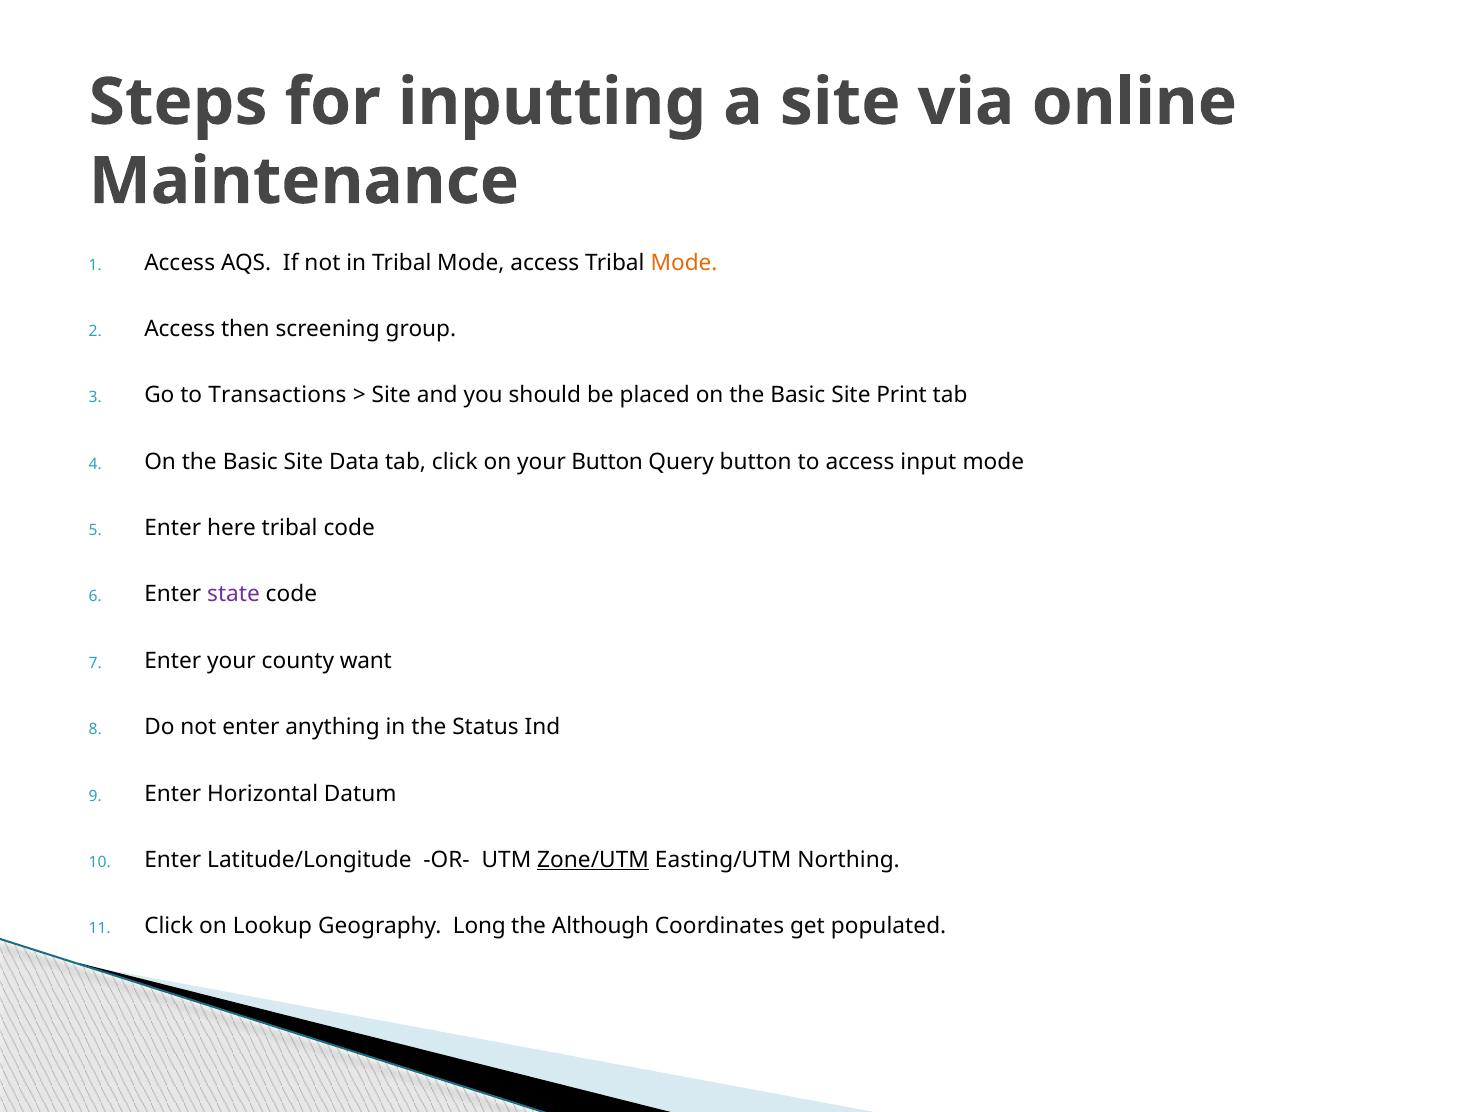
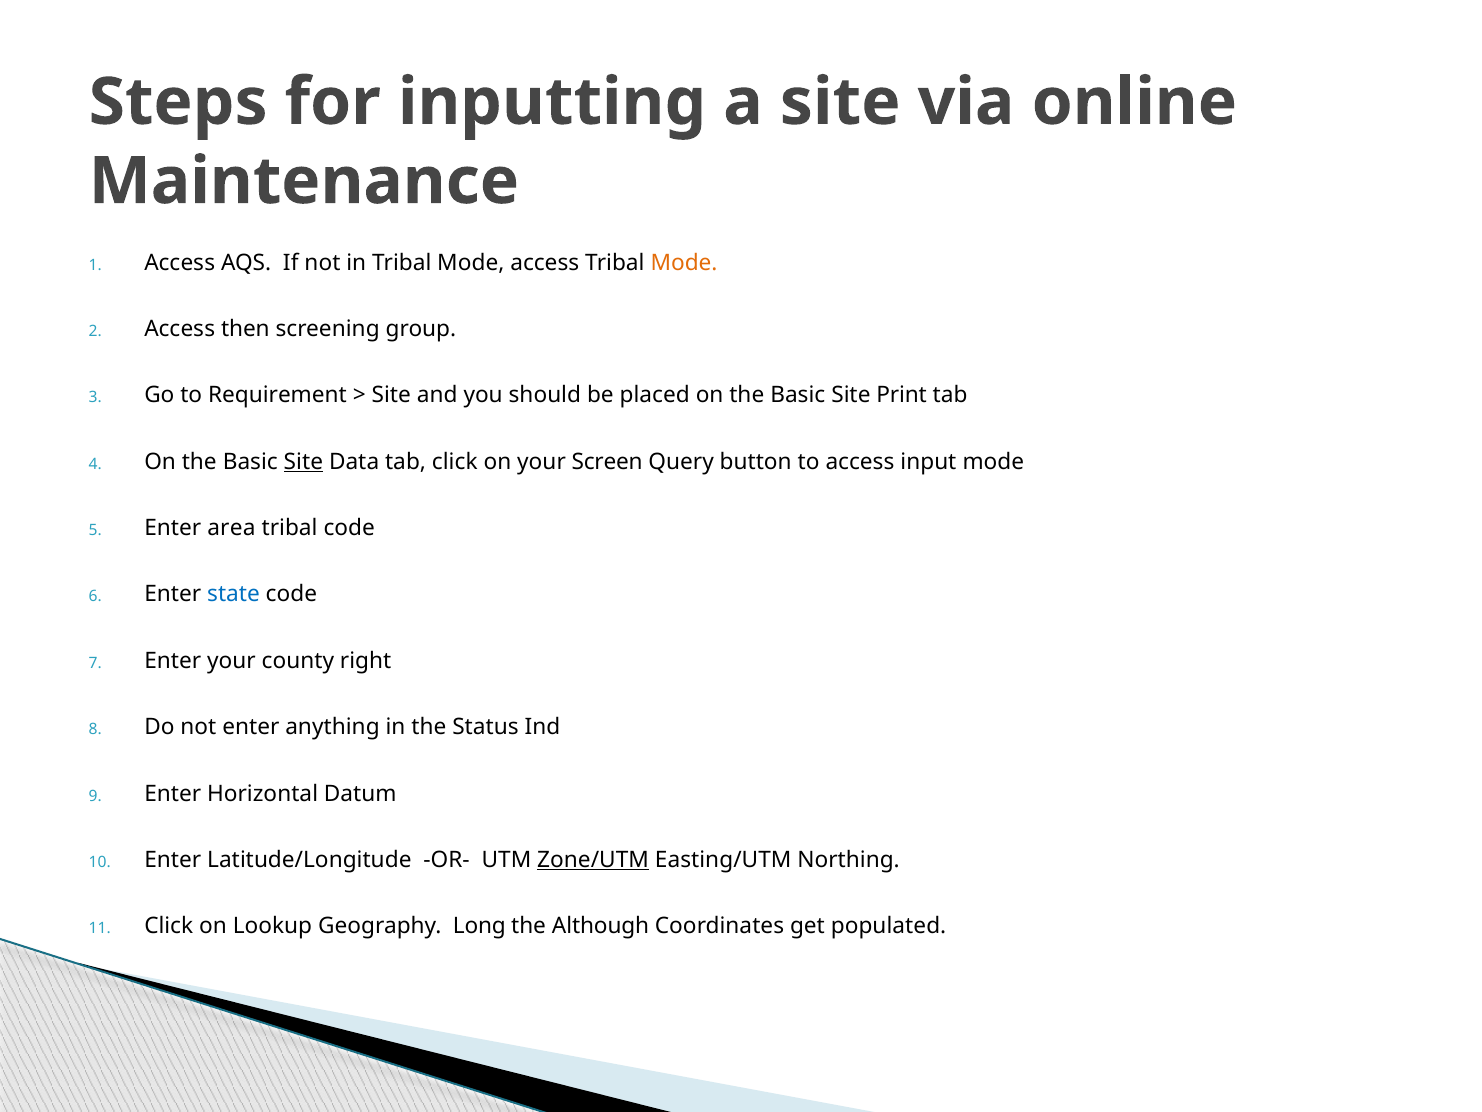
Transactions: Transactions -> Requirement
Site at (303, 462) underline: none -> present
your Button: Button -> Screen
here: here -> area
state colour: purple -> blue
want: want -> right
